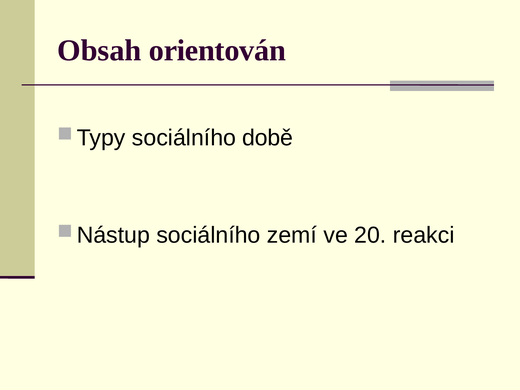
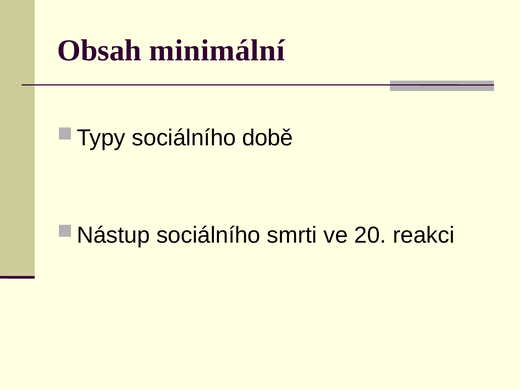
orientován: orientován -> minimální
zemí: zemí -> smrti
